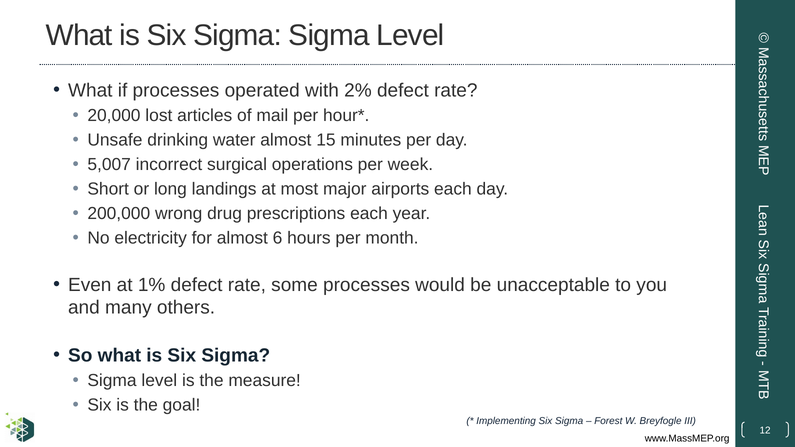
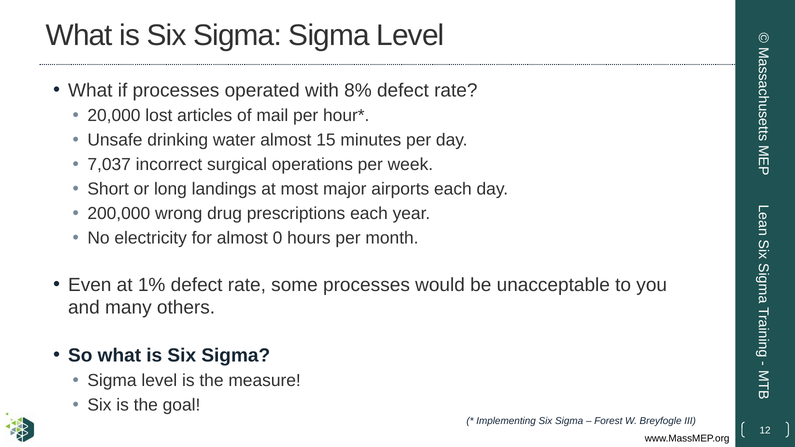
2%: 2% -> 8%
5,007: 5,007 -> 7,037
6: 6 -> 0
